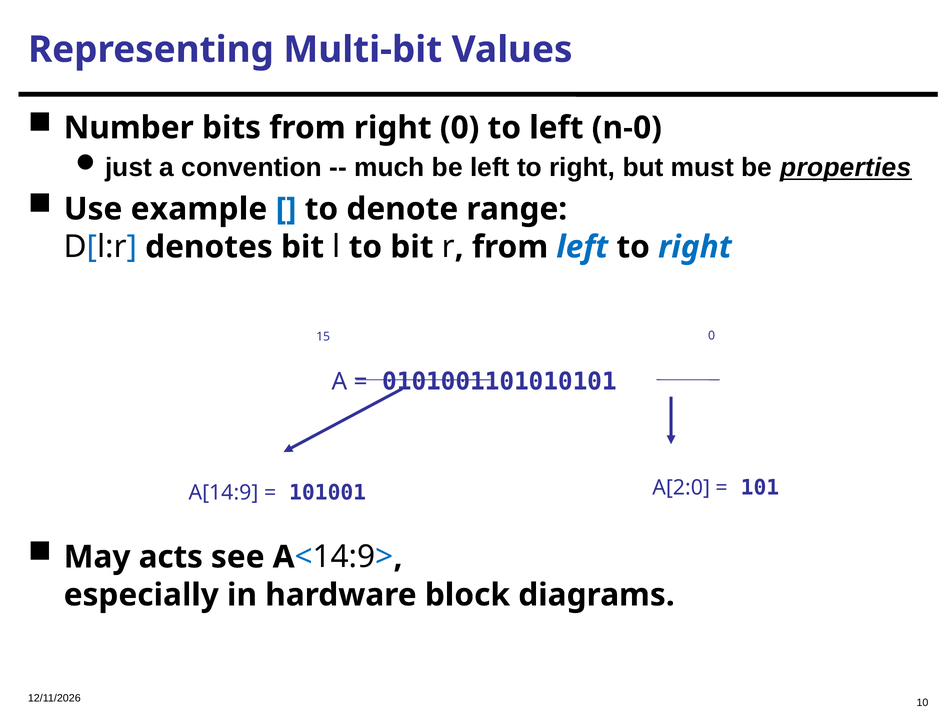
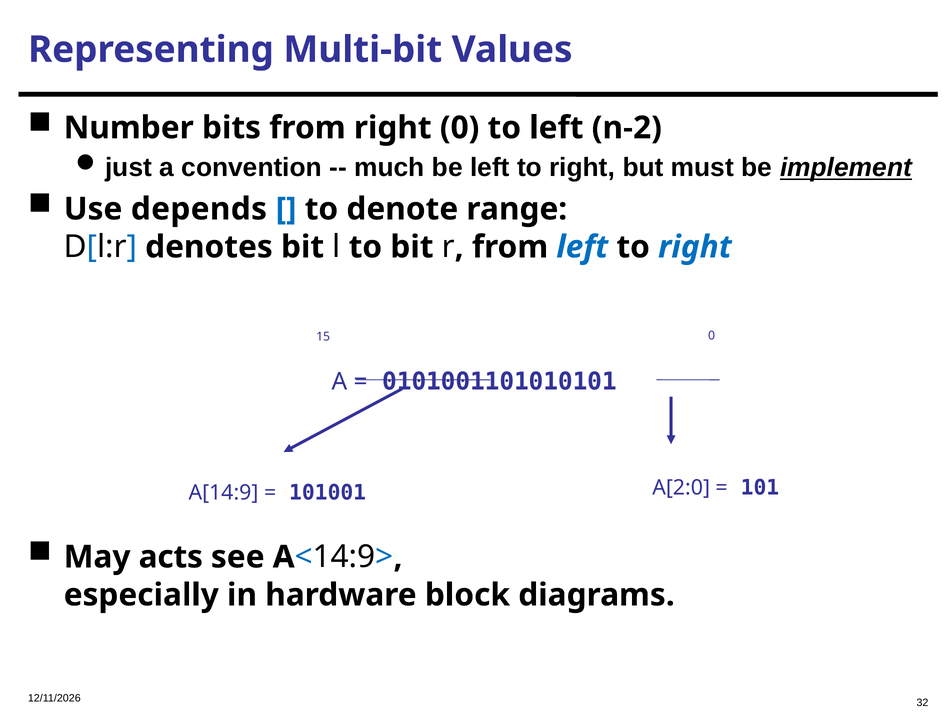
n-0: n-0 -> n-2
properties: properties -> implement
example: example -> depends
10: 10 -> 32
